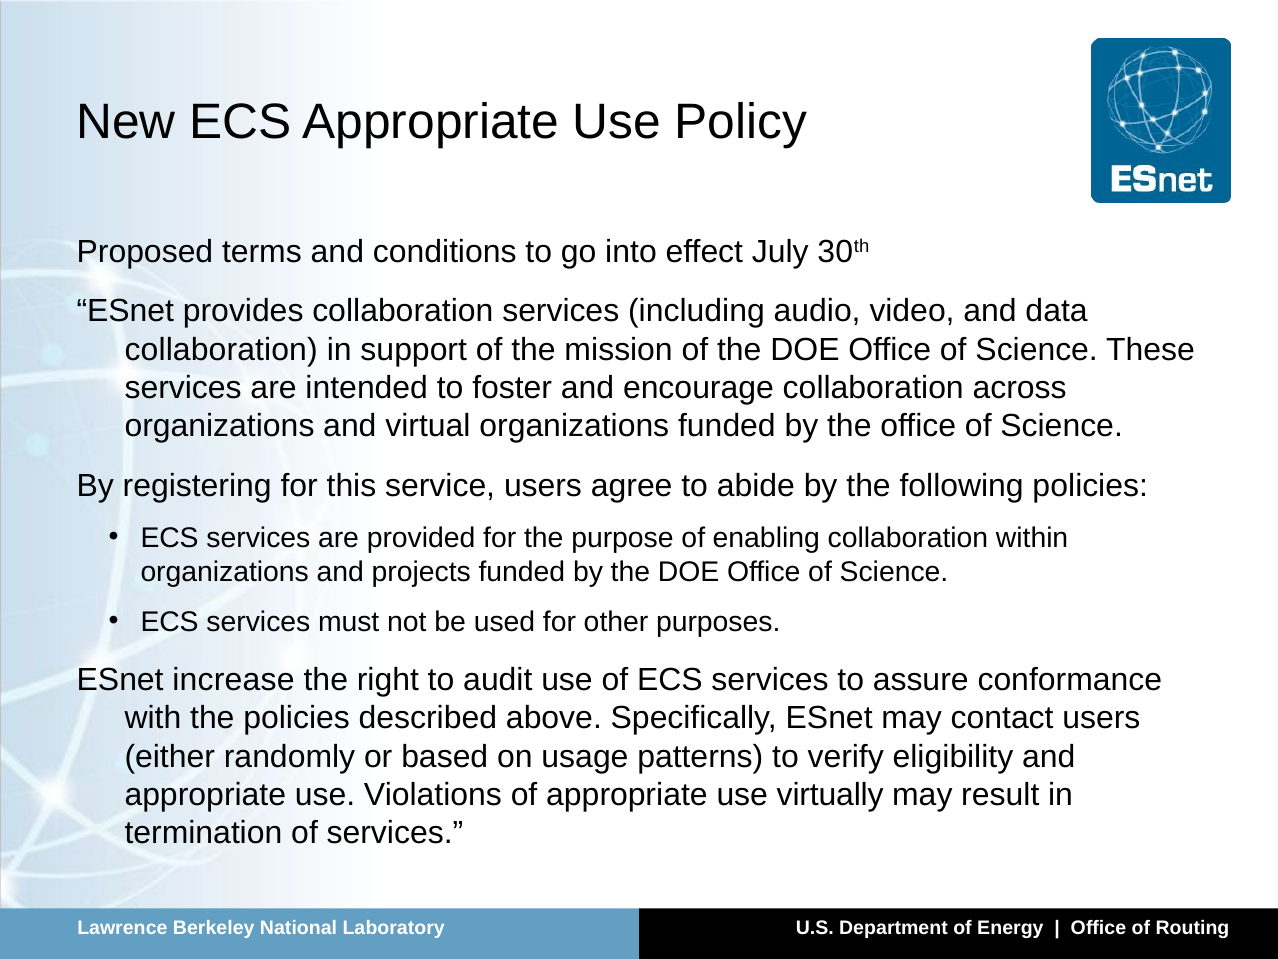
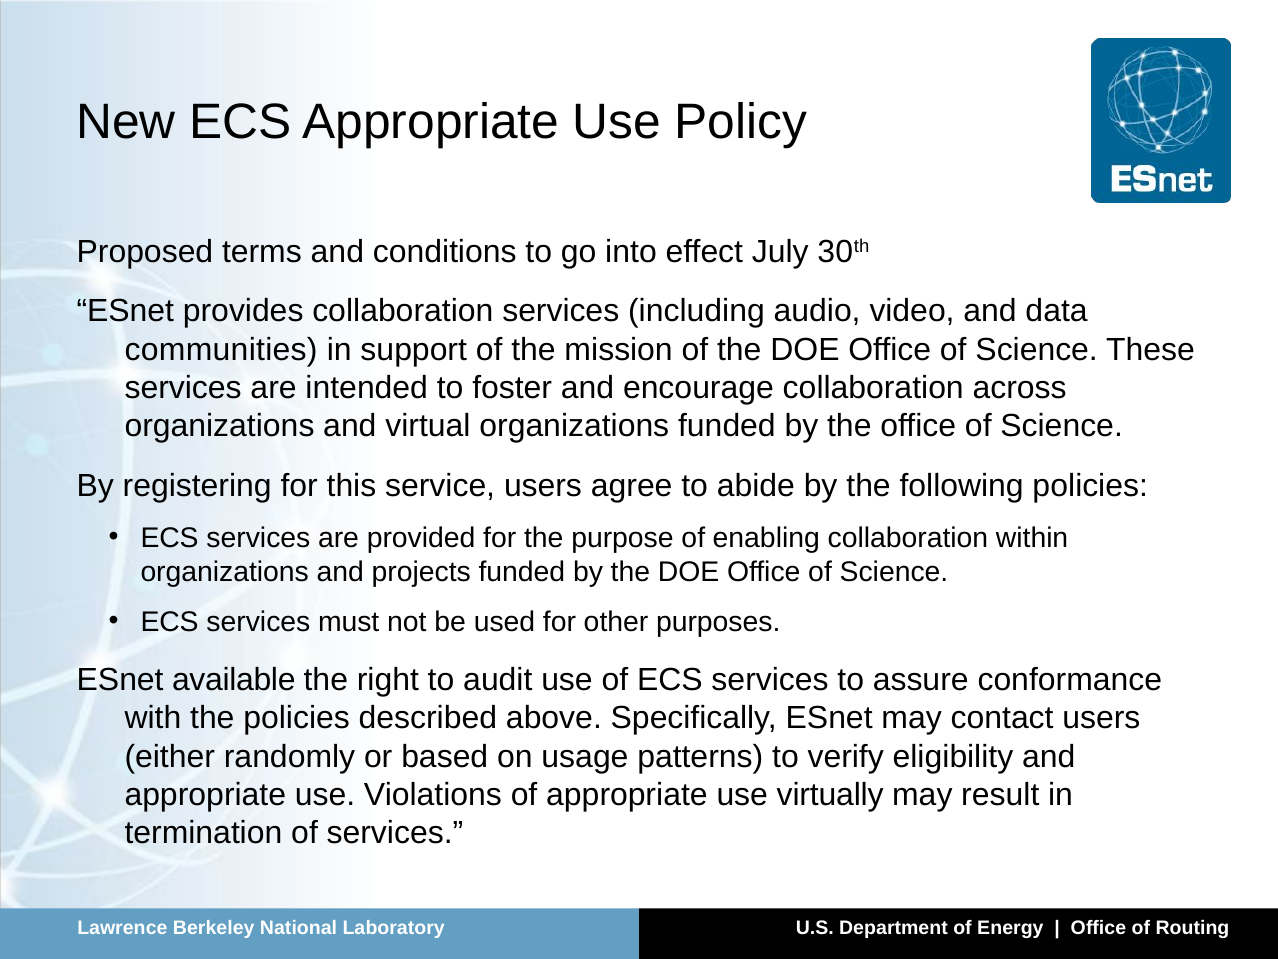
collaboration at (221, 349): collaboration -> communities
increase: increase -> available
